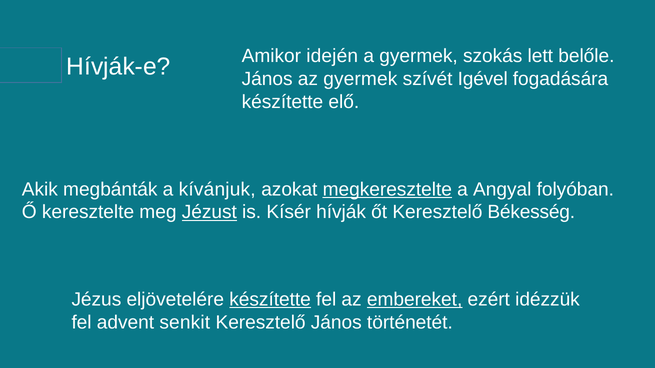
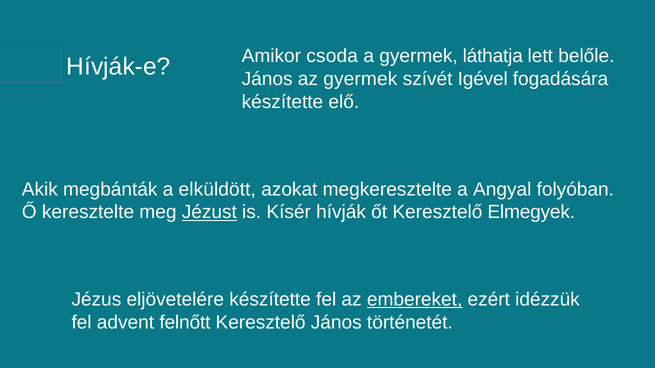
idején: idején -> csoda
szokás: szokás -> láthatja
kívánjuk: kívánjuk -> elküldött
megkeresztelte underline: present -> none
Békesség: Békesség -> Elmegyek
készítette at (270, 300) underline: present -> none
senkit: senkit -> felnőtt
